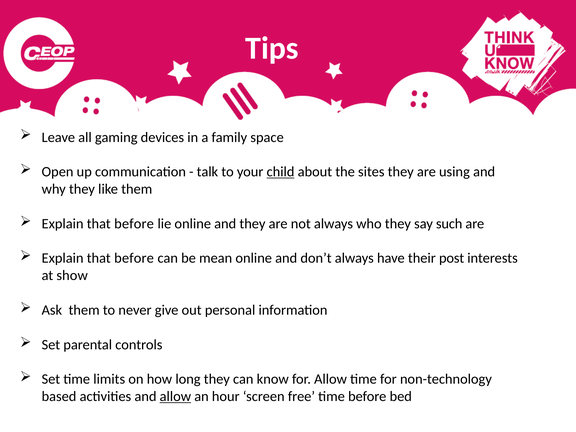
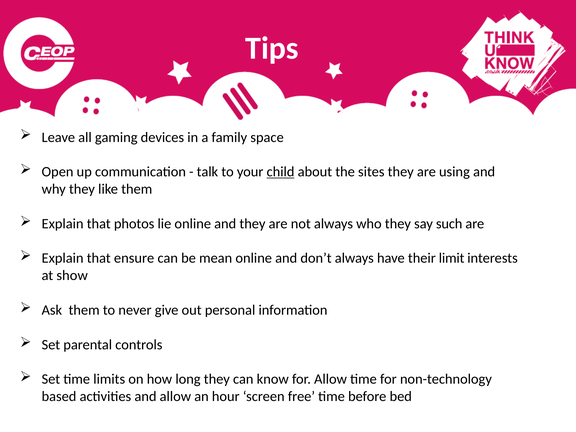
before at (134, 224): before -> photos
before at (134, 258): before -> ensure
post: post -> limit
allow at (175, 396) underline: present -> none
